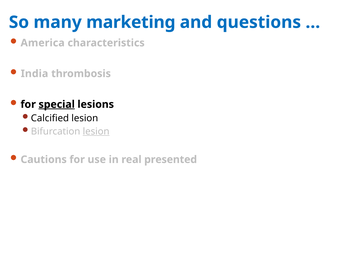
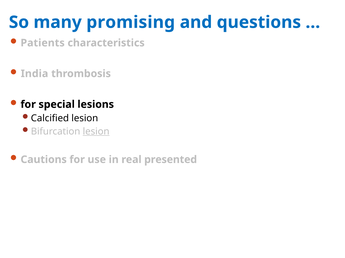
marketing: marketing -> promising
America: America -> Patients
special underline: present -> none
